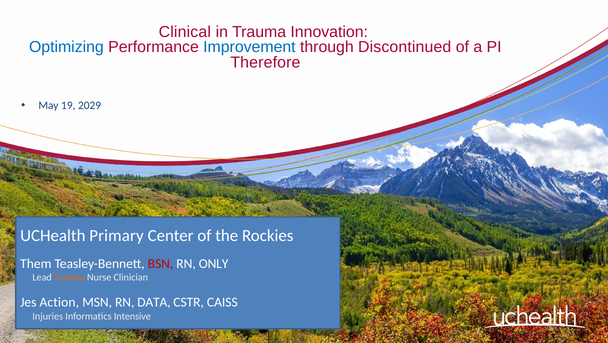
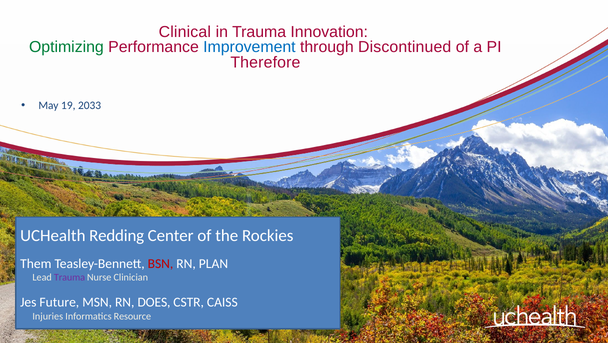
Optimizing colour: blue -> green
2029: 2029 -> 2033
Primary: Primary -> Redding
ONLY: ONLY -> PLAN
Trauma at (69, 277) colour: orange -> purple
Action: Action -> Future
DATA: DATA -> DOES
Intensive: Intensive -> Resource
